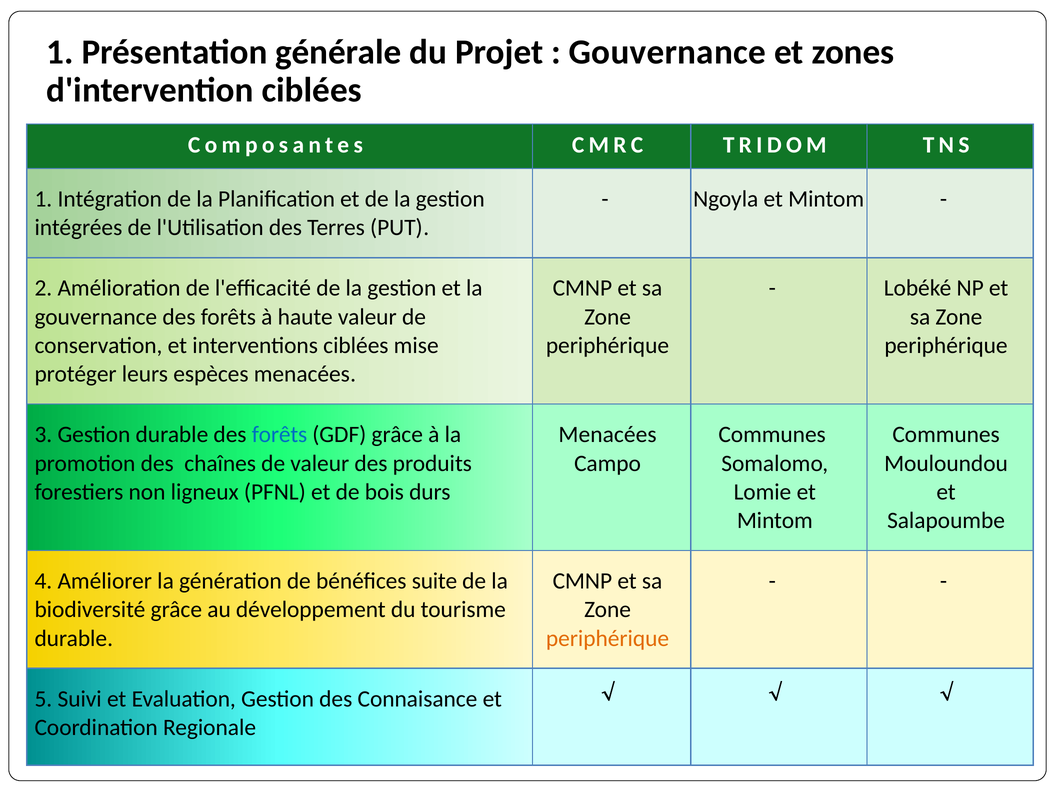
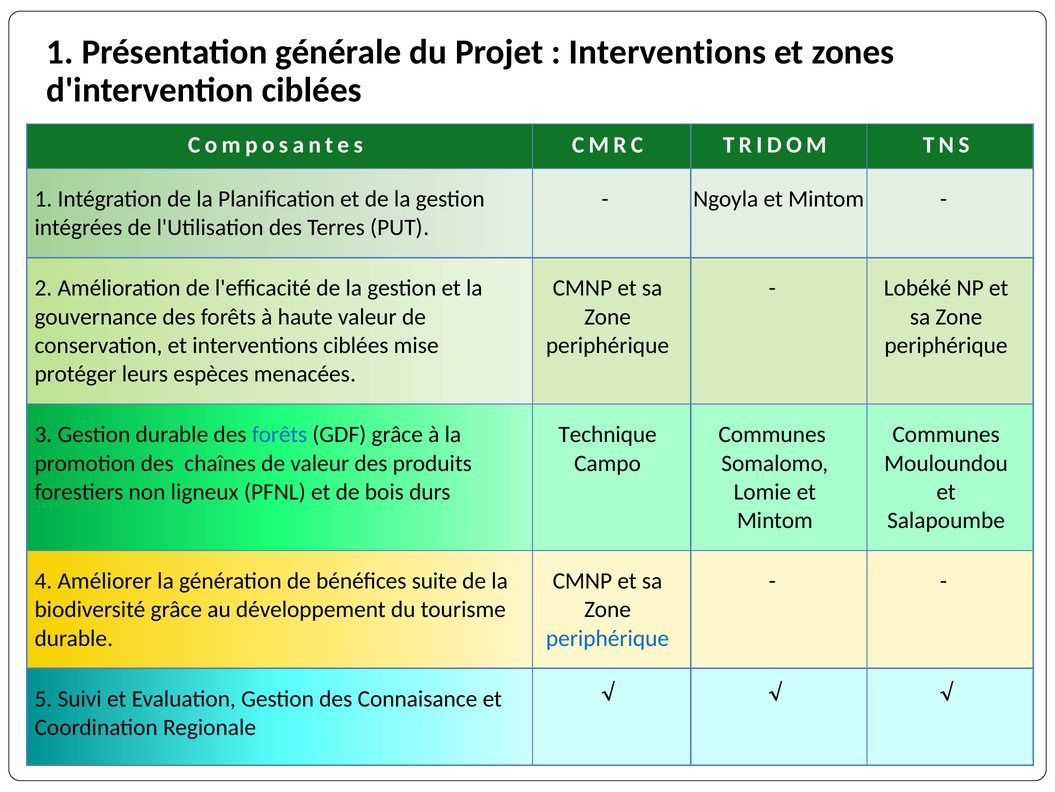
Gouvernance at (667, 52): Gouvernance -> Interventions
Menacées at (607, 434): Menacées -> Technique
periphérique at (608, 638) colour: orange -> blue
